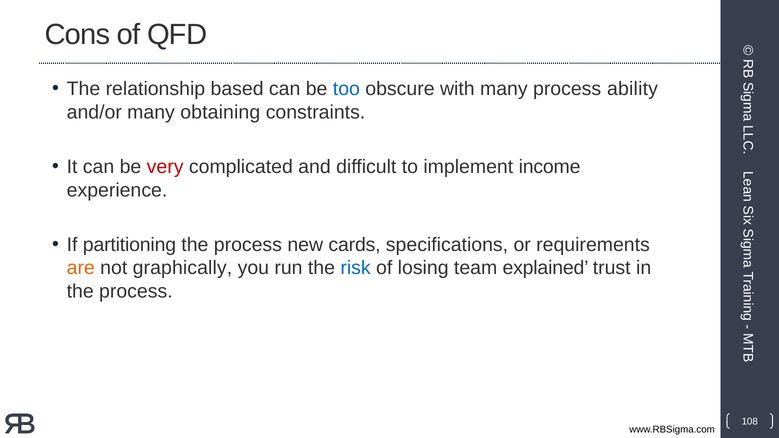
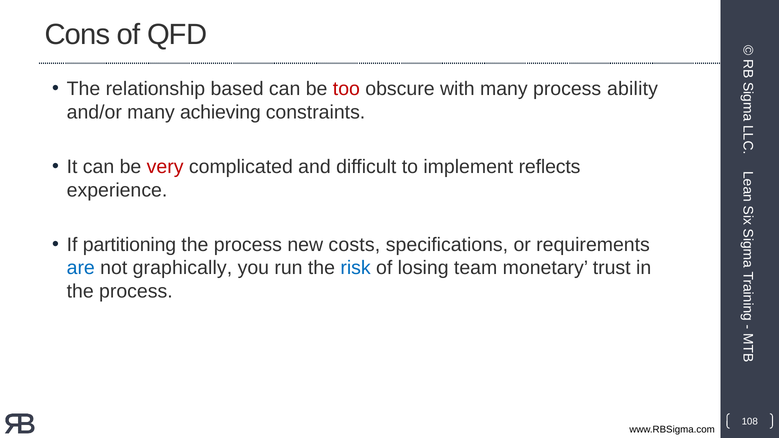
too colour: blue -> red
obtaining: obtaining -> achieving
income: income -> reflects
cards: cards -> costs
are colour: orange -> blue
explained: explained -> monetary
